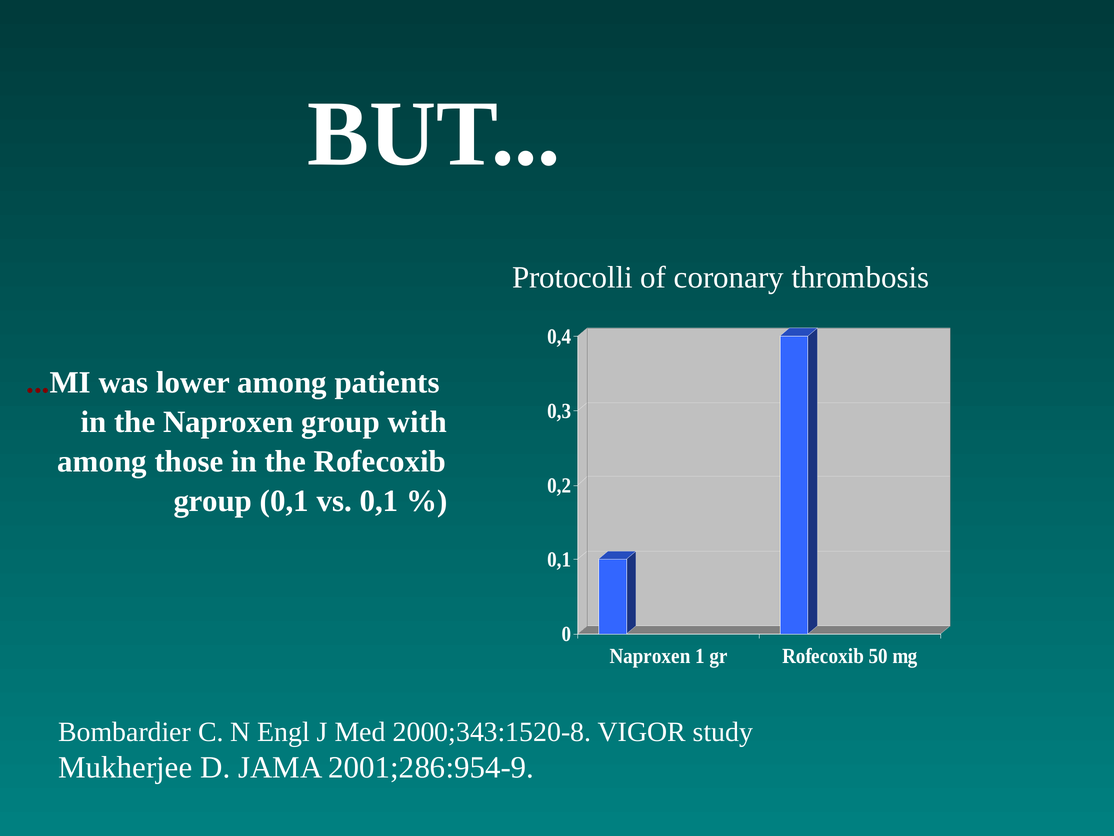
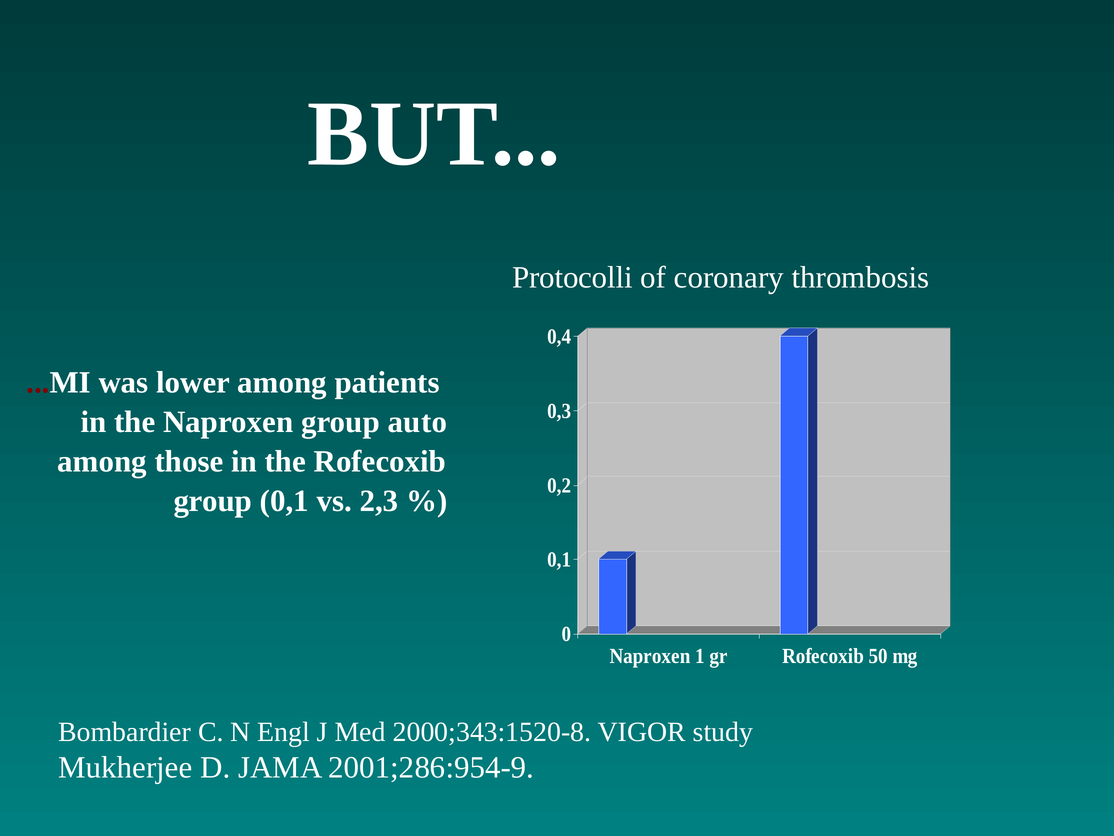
with: with -> auto
vs 0,1: 0,1 -> 2,3
